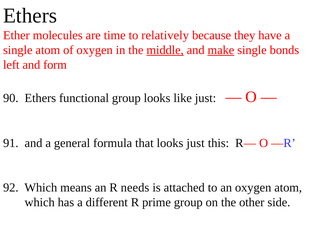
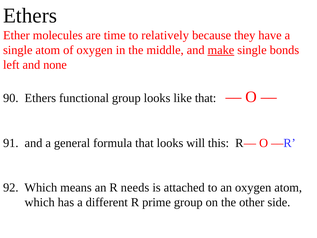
middle underline: present -> none
form: form -> none
like just: just -> that
looks just: just -> will
